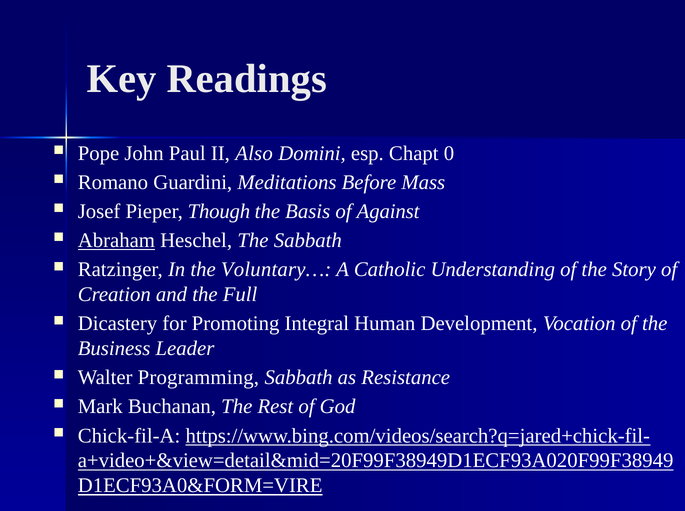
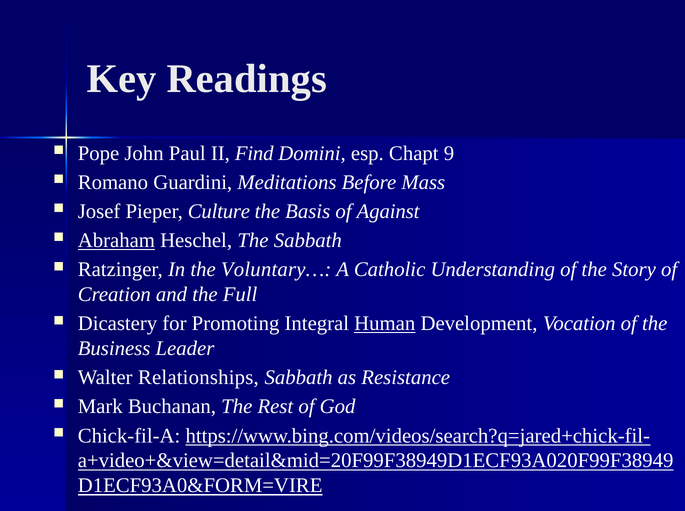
Also: Also -> Find
0: 0 -> 9
Though: Though -> Culture
Human underline: none -> present
Programming: Programming -> Relationships
